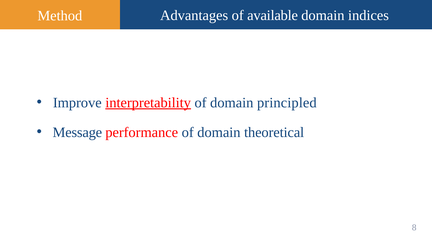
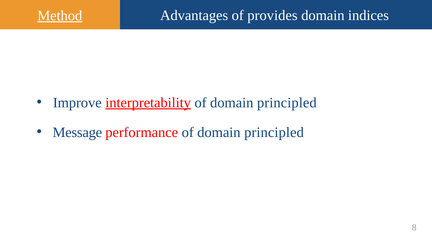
Method underline: none -> present
available: available -> provides
performance of domain theoretical: theoretical -> principled
